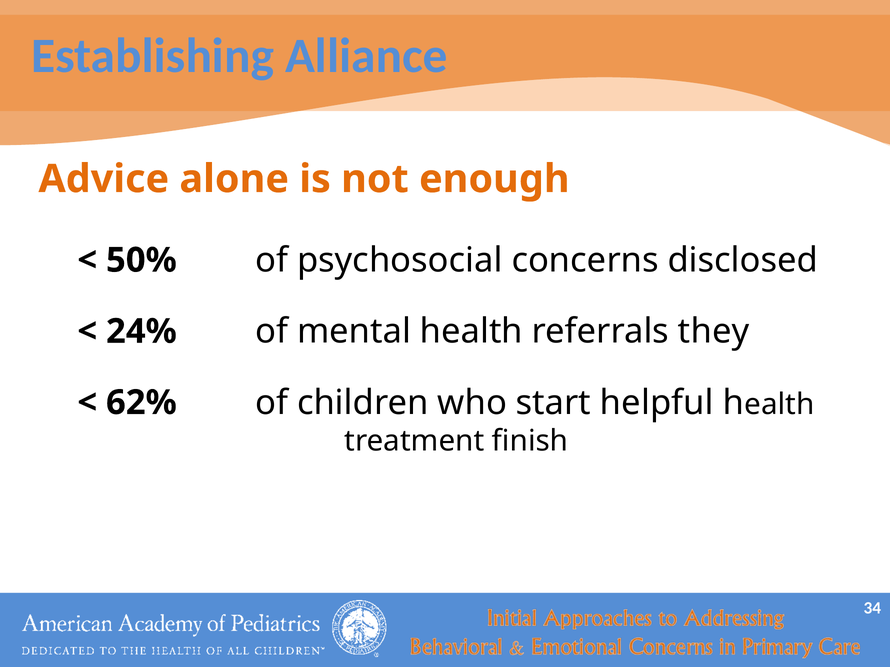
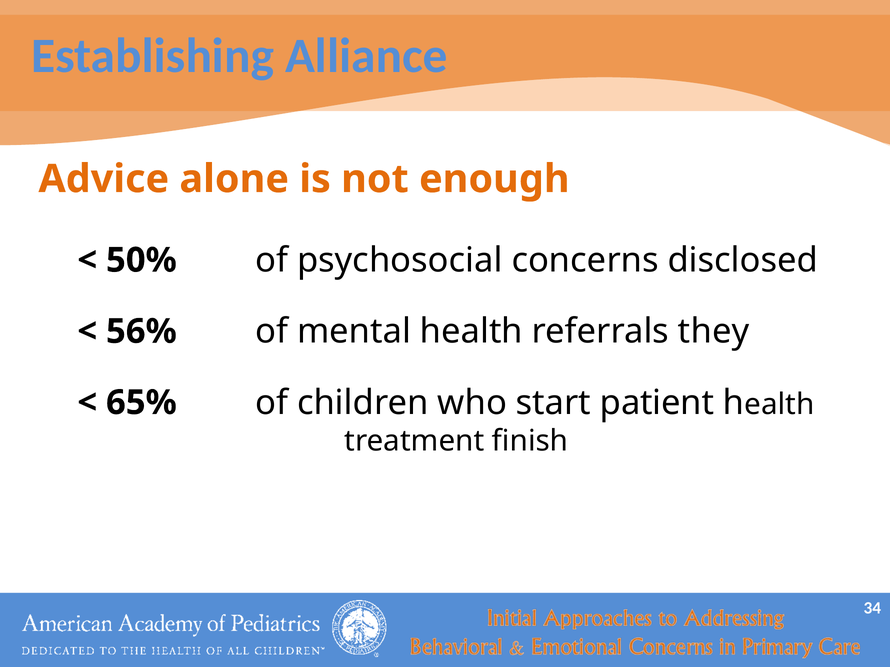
24%: 24% -> 56%
62%: 62% -> 65%
helpful: helpful -> patient
